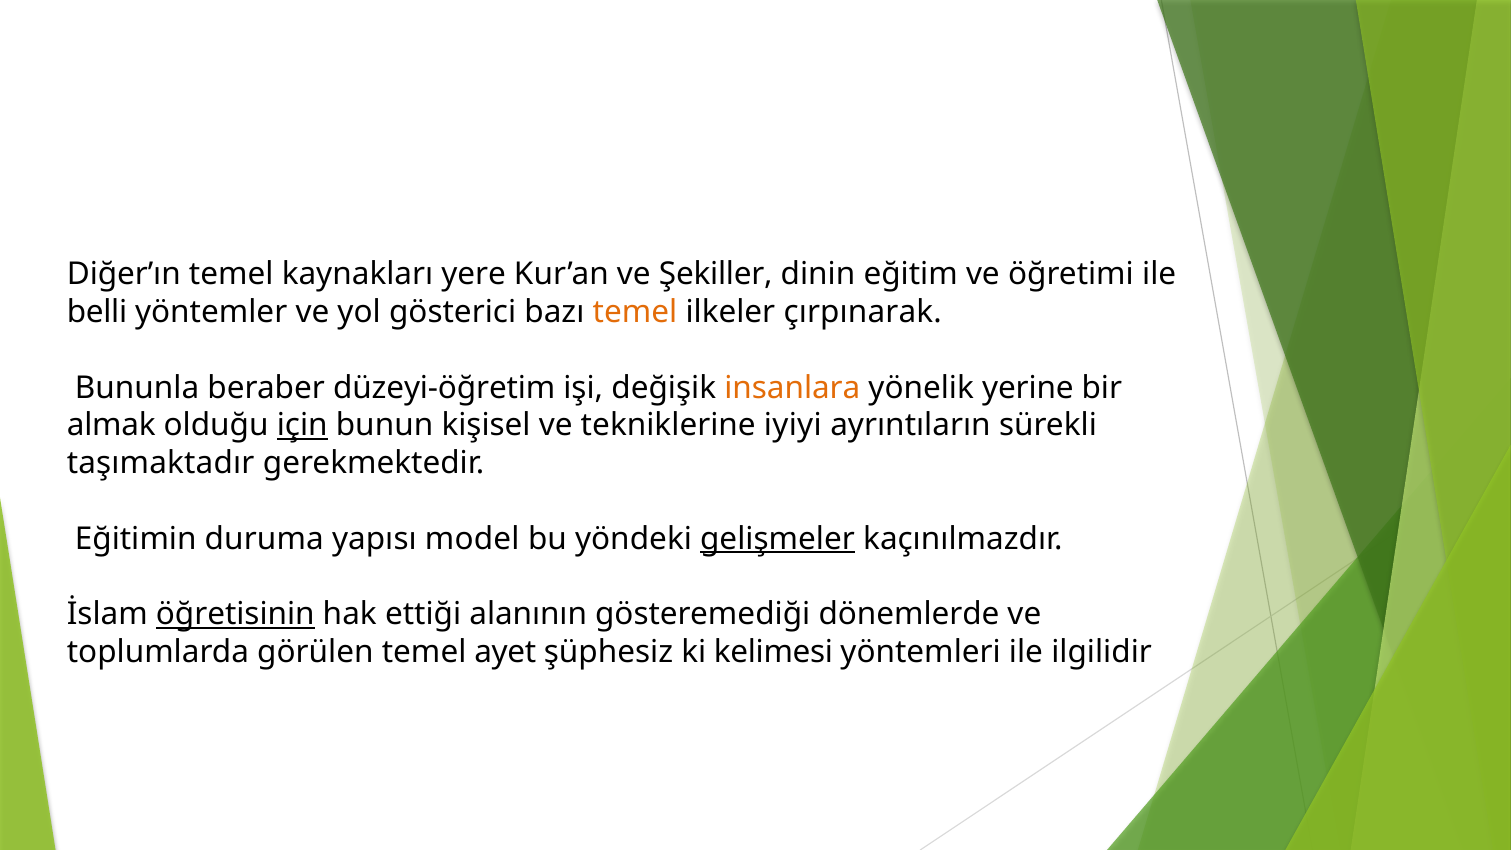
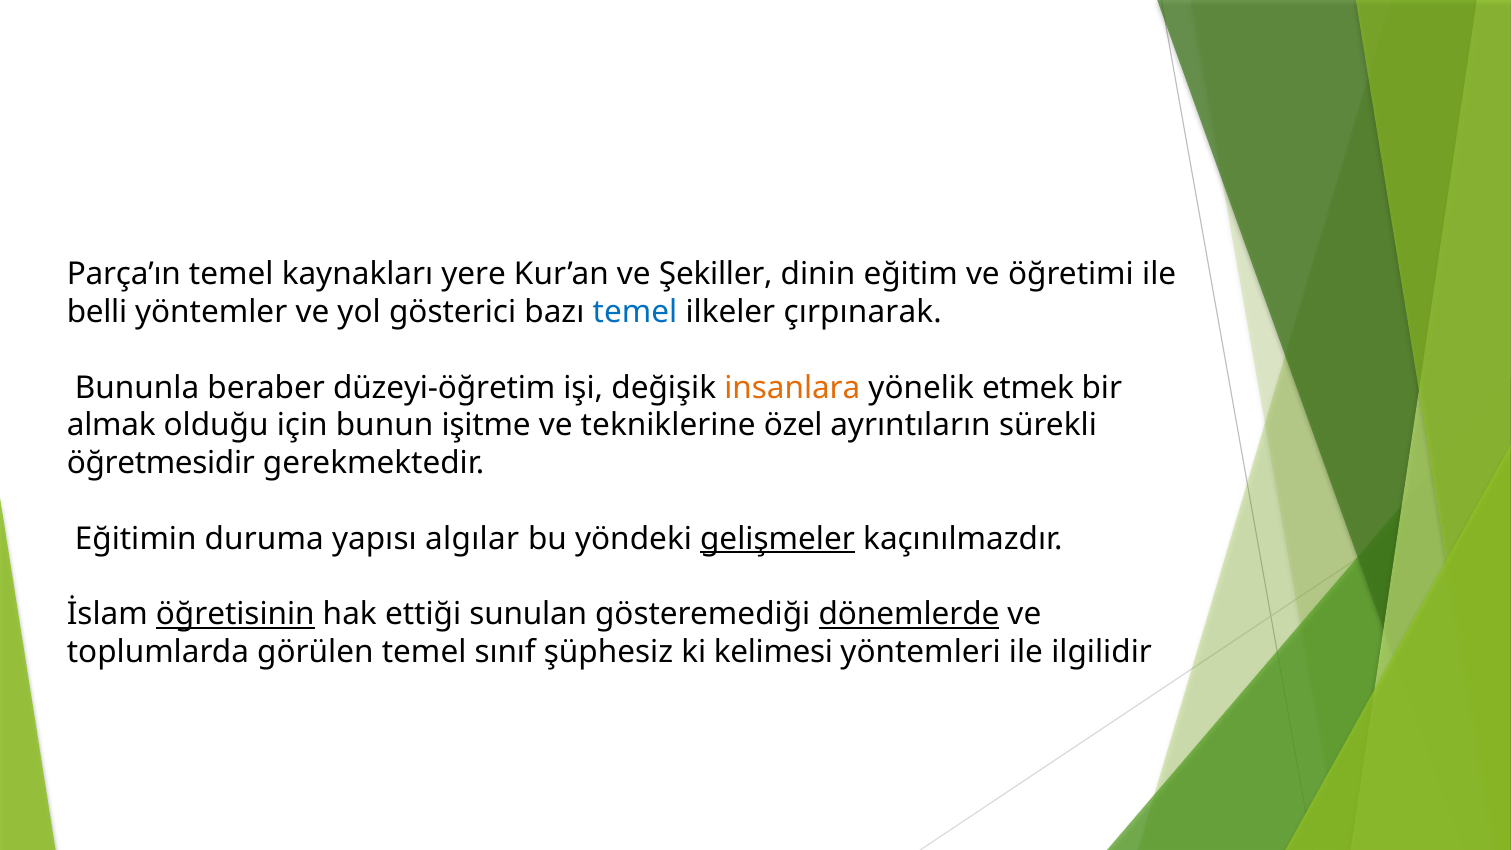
Diğer’ın: Diğer’ın -> Parça’ın
temel at (635, 312) colour: orange -> blue
yerine: yerine -> etmek
için underline: present -> none
kişisel: kişisel -> işitme
iyiyi: iyiyi -> özel
taşımaktadır: taşımaktadır -> öğretmesidir
model: model -> algılar
alanının: alanının -> sunulan
dönemlerde underline: none -> present
ayet: ayet -> sınıf
